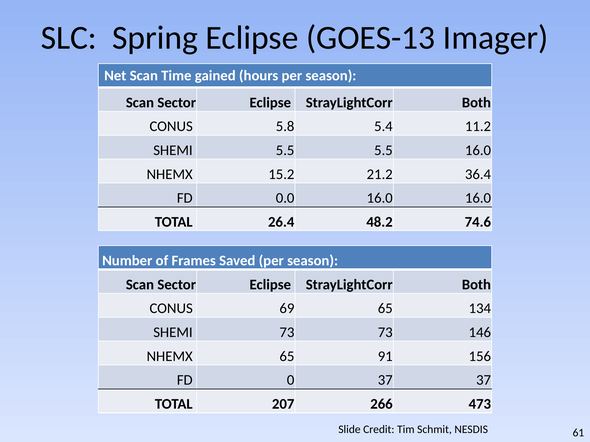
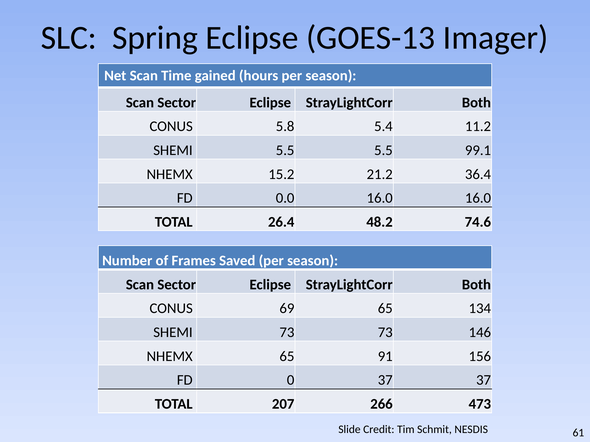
5.5 16.0: 16.0 -> 99.1
